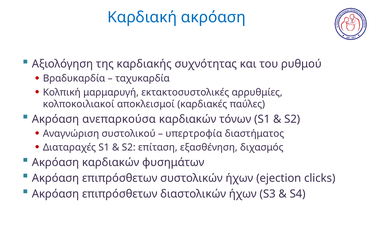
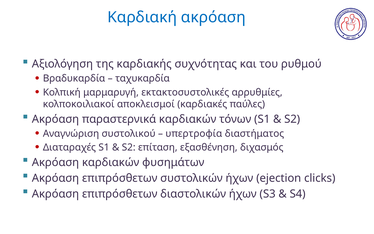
ανεπαρκούσα: ανεπαρκούσα -> παραστερνικά
